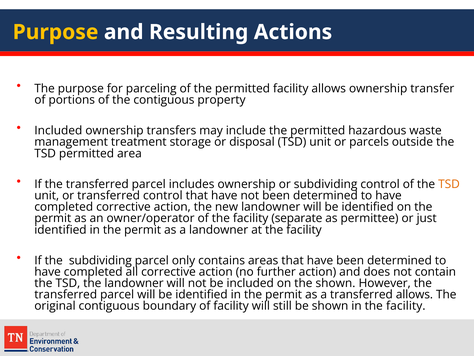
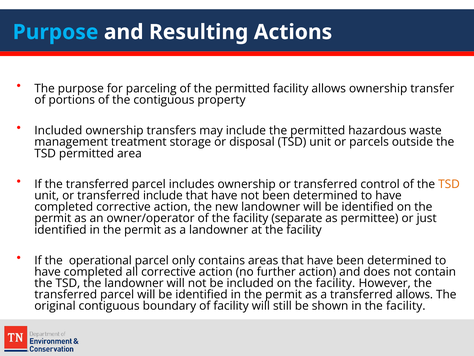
Purpose at (56, 32) colour: yellow -> light blue
ownership or subdividing: subdividing -> transferred
transferred control: control -> include
the subdividing: subdividing -> operational
on the shown: shown -> facility
